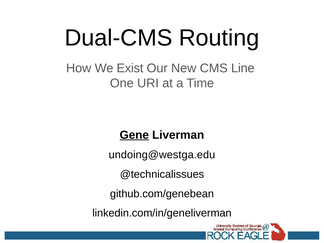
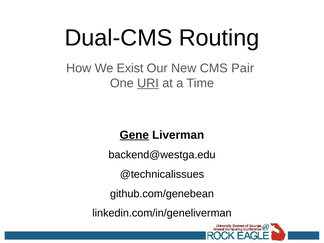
Line: Line -> Pair
URI underline: none -> present
undoing@westga.edu: undoing@westga.edu -> backend@westga.edu
